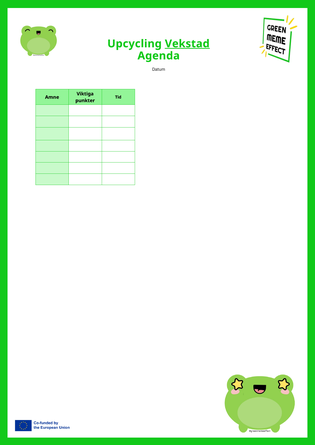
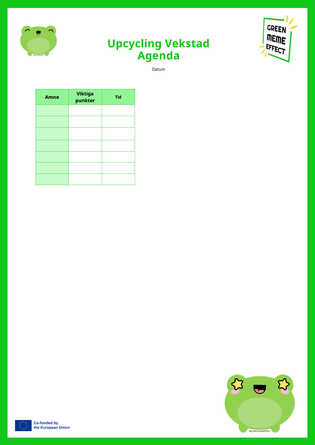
Vekstad underline: present -> none
